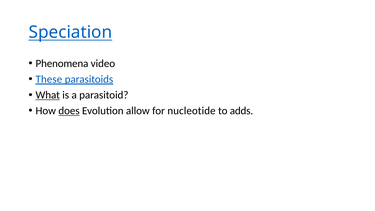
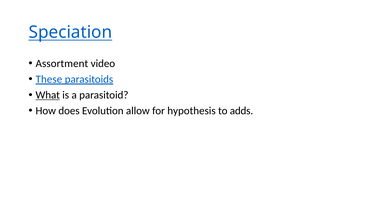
Phenomena: Phenomena -> Assortment
does underline: present -> none
nucleotide: nucleotide -> hypothesis
